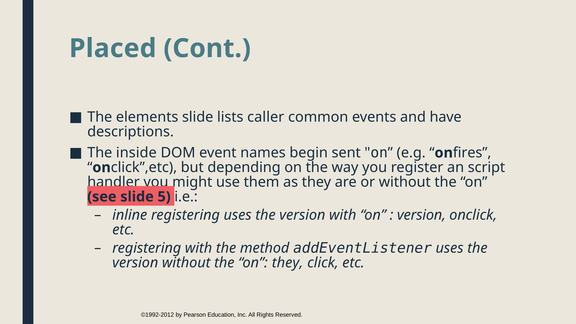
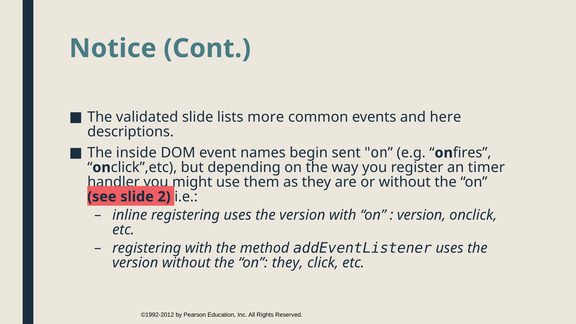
Placed: Placed -> Notice
elements: elements -> validated
caller: caller -> more
have: have -> here
script: script -> timer
5: 5 -> 2
